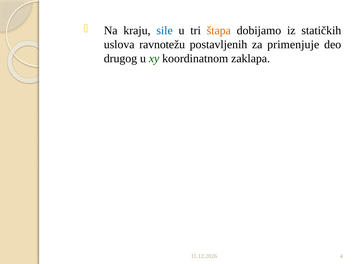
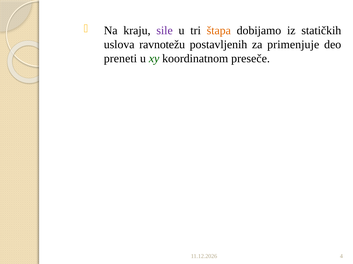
sile colour: blue -> purple
drugog: drugog -> preneti
zaklapa: zaklapa -> preseče
